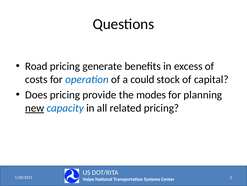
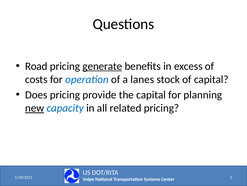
generate underline: none -> present
could: could -> lanes
the modes: modes -> capital
